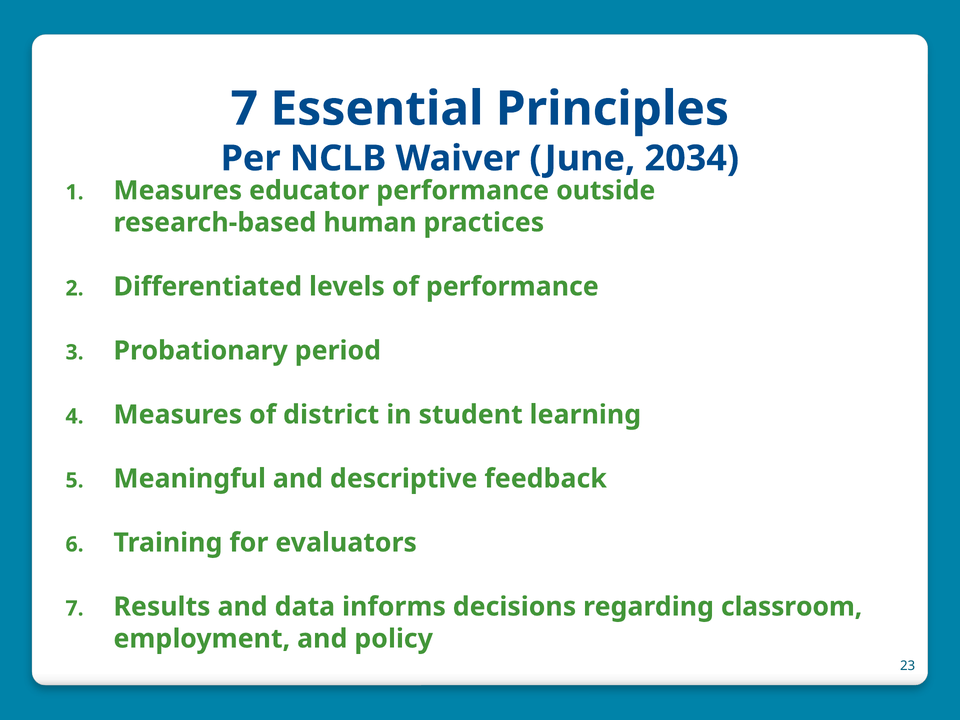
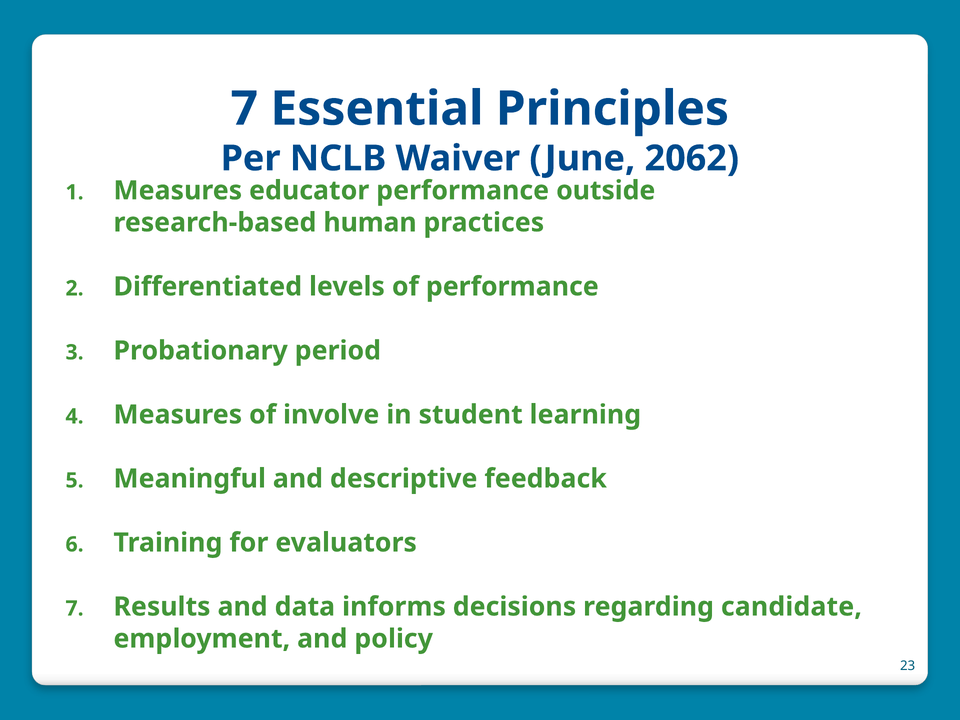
2034: 2034 -> 2062
district: district -> involve
classroom: classroom -> candidate
